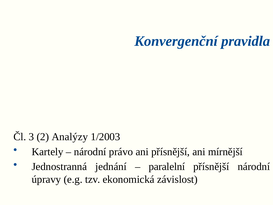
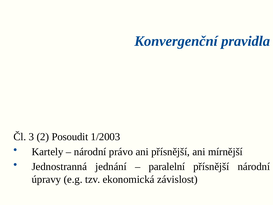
Analýzy: Analýzy -> Posoudit
